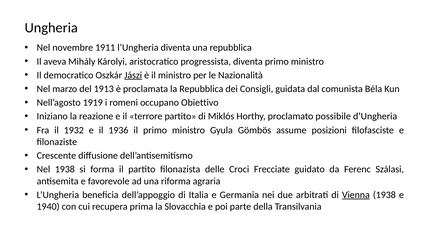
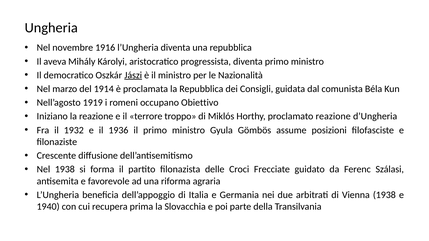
1911: 1911 -> 1916
1913: 1913 -> 1914
terrore partito: partito -> troppo
proclamato possibile: possibile -> reazione
Vienna underline: present -> none
